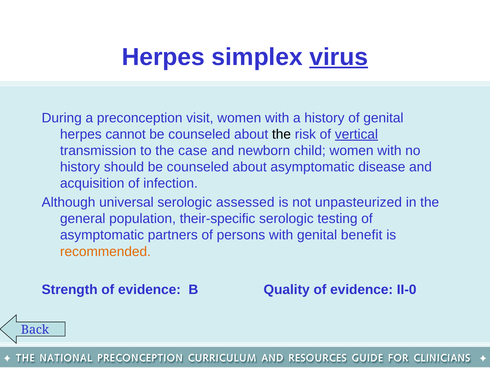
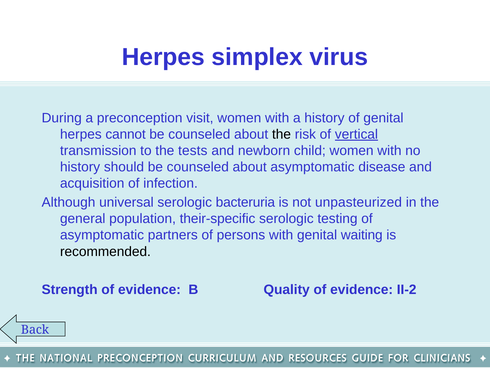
virus underline: present -> none
case: case -> tests
assessed: assessed -> bacteruria
benefit: benefit -> waiting
recommended colour: orange -> black
II-0: II-0 -> II-2
